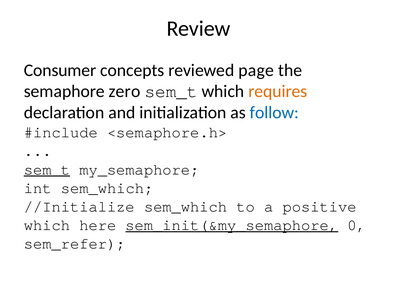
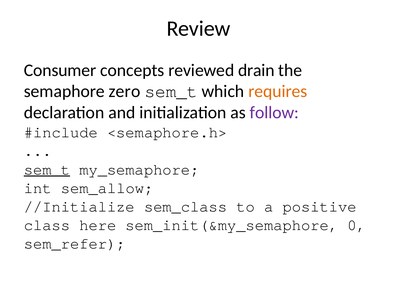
page: page -> drain
follow colour: blue -> purple
int sem_which: sem_which -> sem_allow
//Initialize sem_which: sem_which -> sem_class
which at (47, 225): which -> class
sem_init(&my_semaphore underline: present -> none
